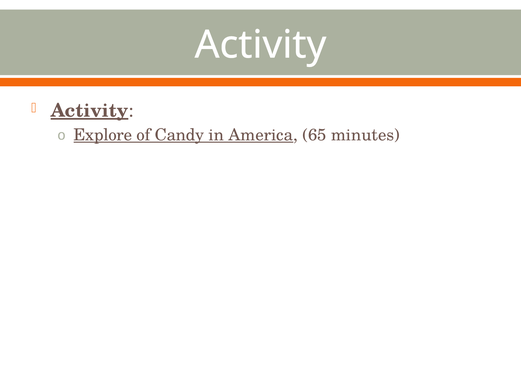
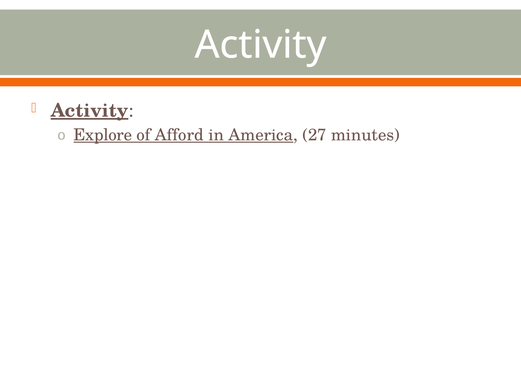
Candy: Candy -> Afford
65: 65 -> 27
